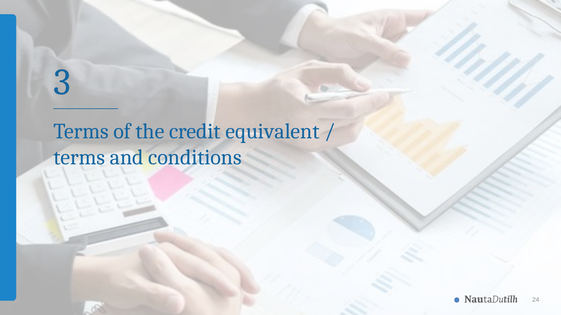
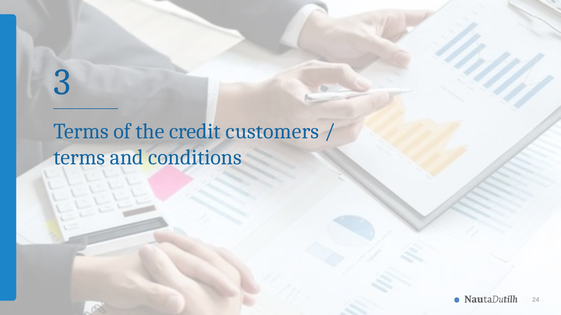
equivalent: equivalent -> customers
